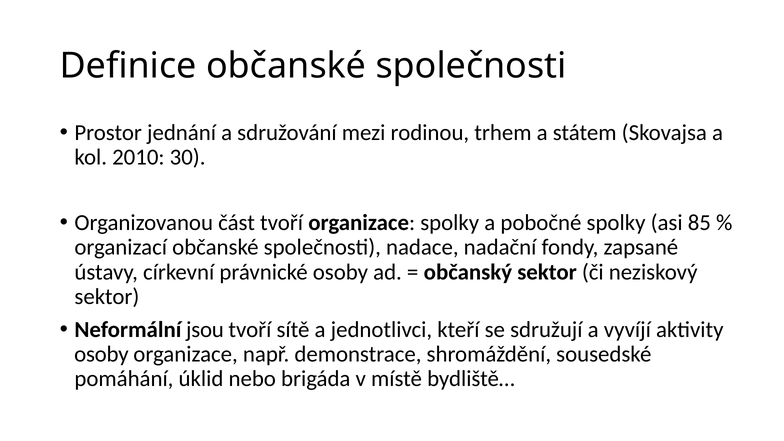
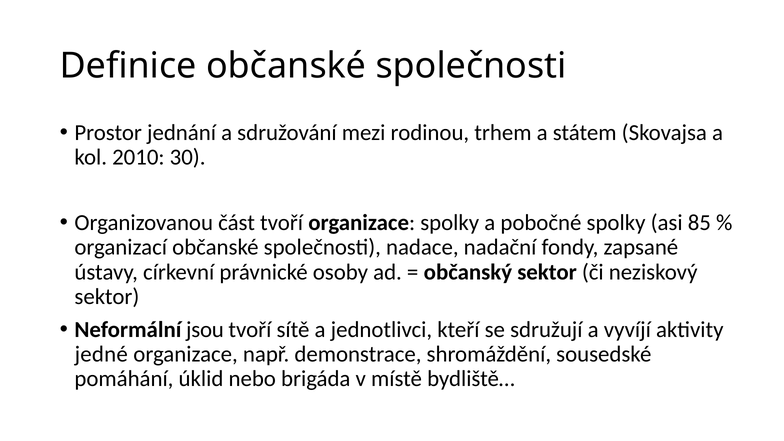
osoby at (101, 354): osoby -> jedné
